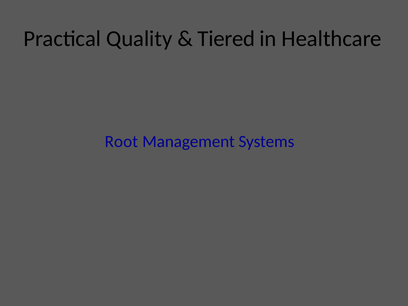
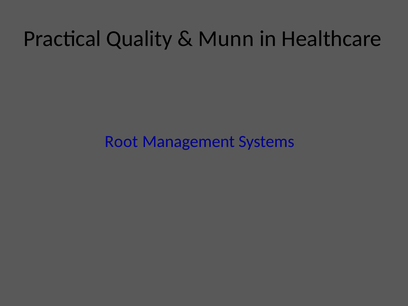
Tiered: Tiered -> Munn
